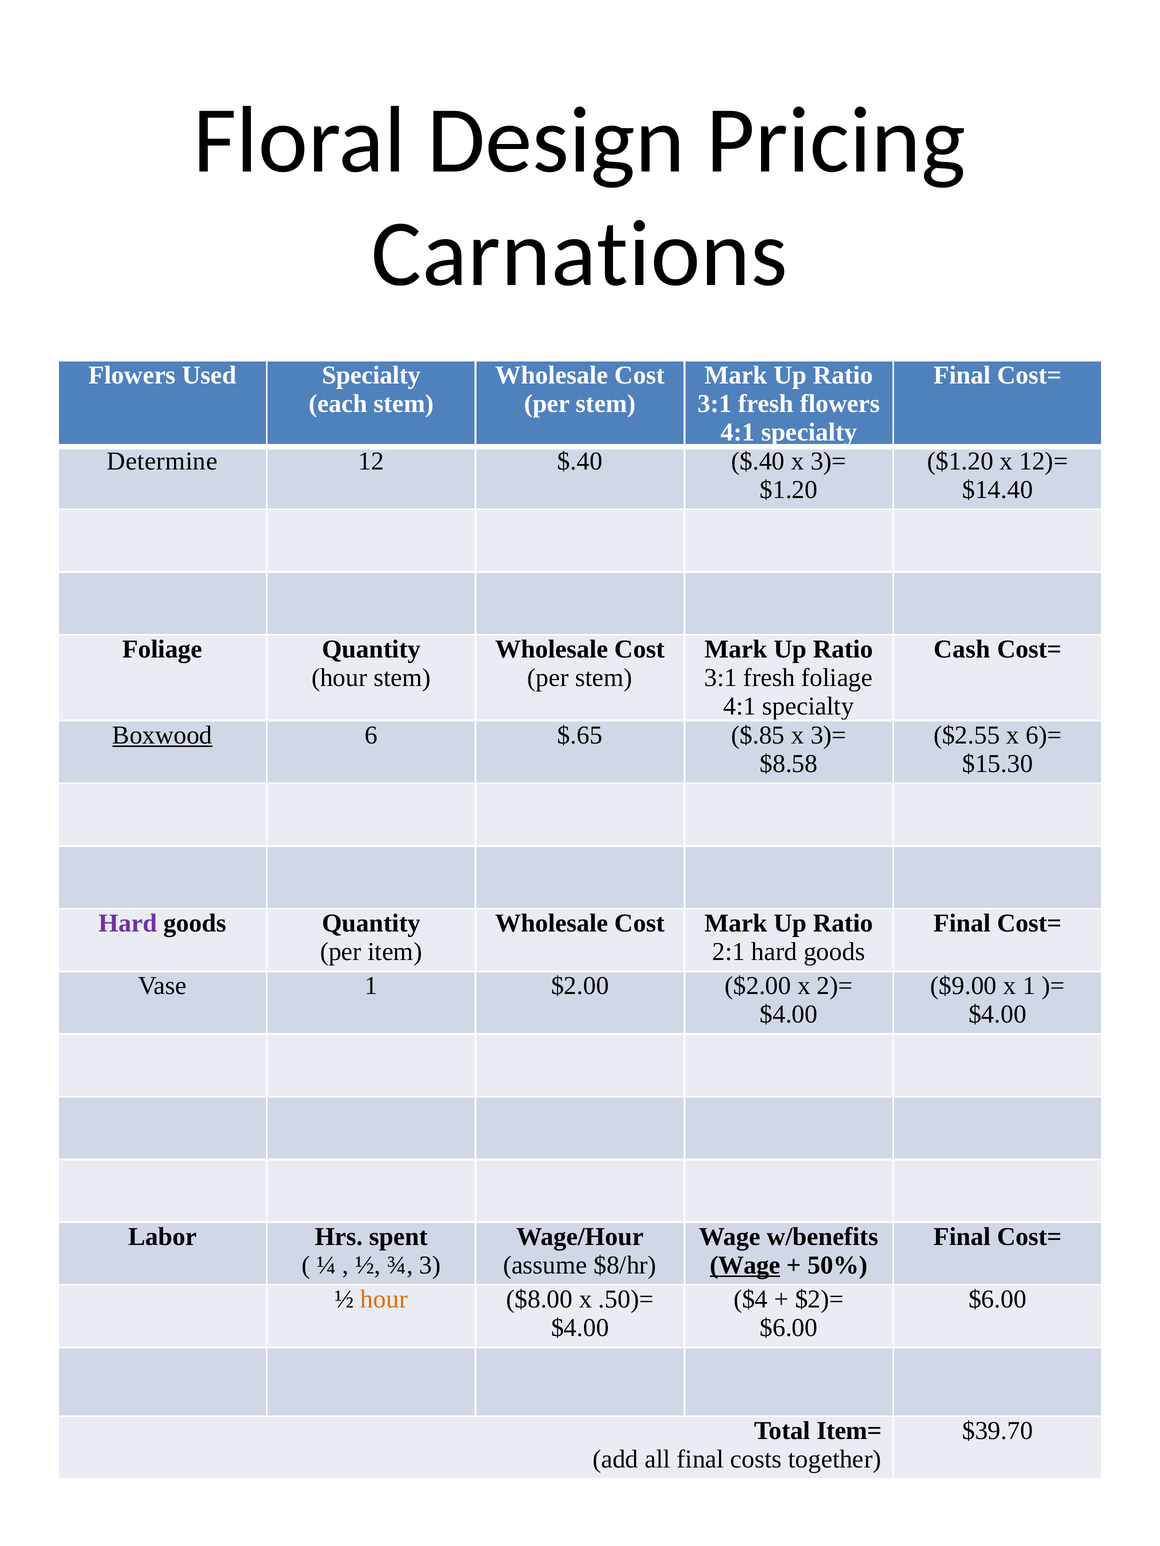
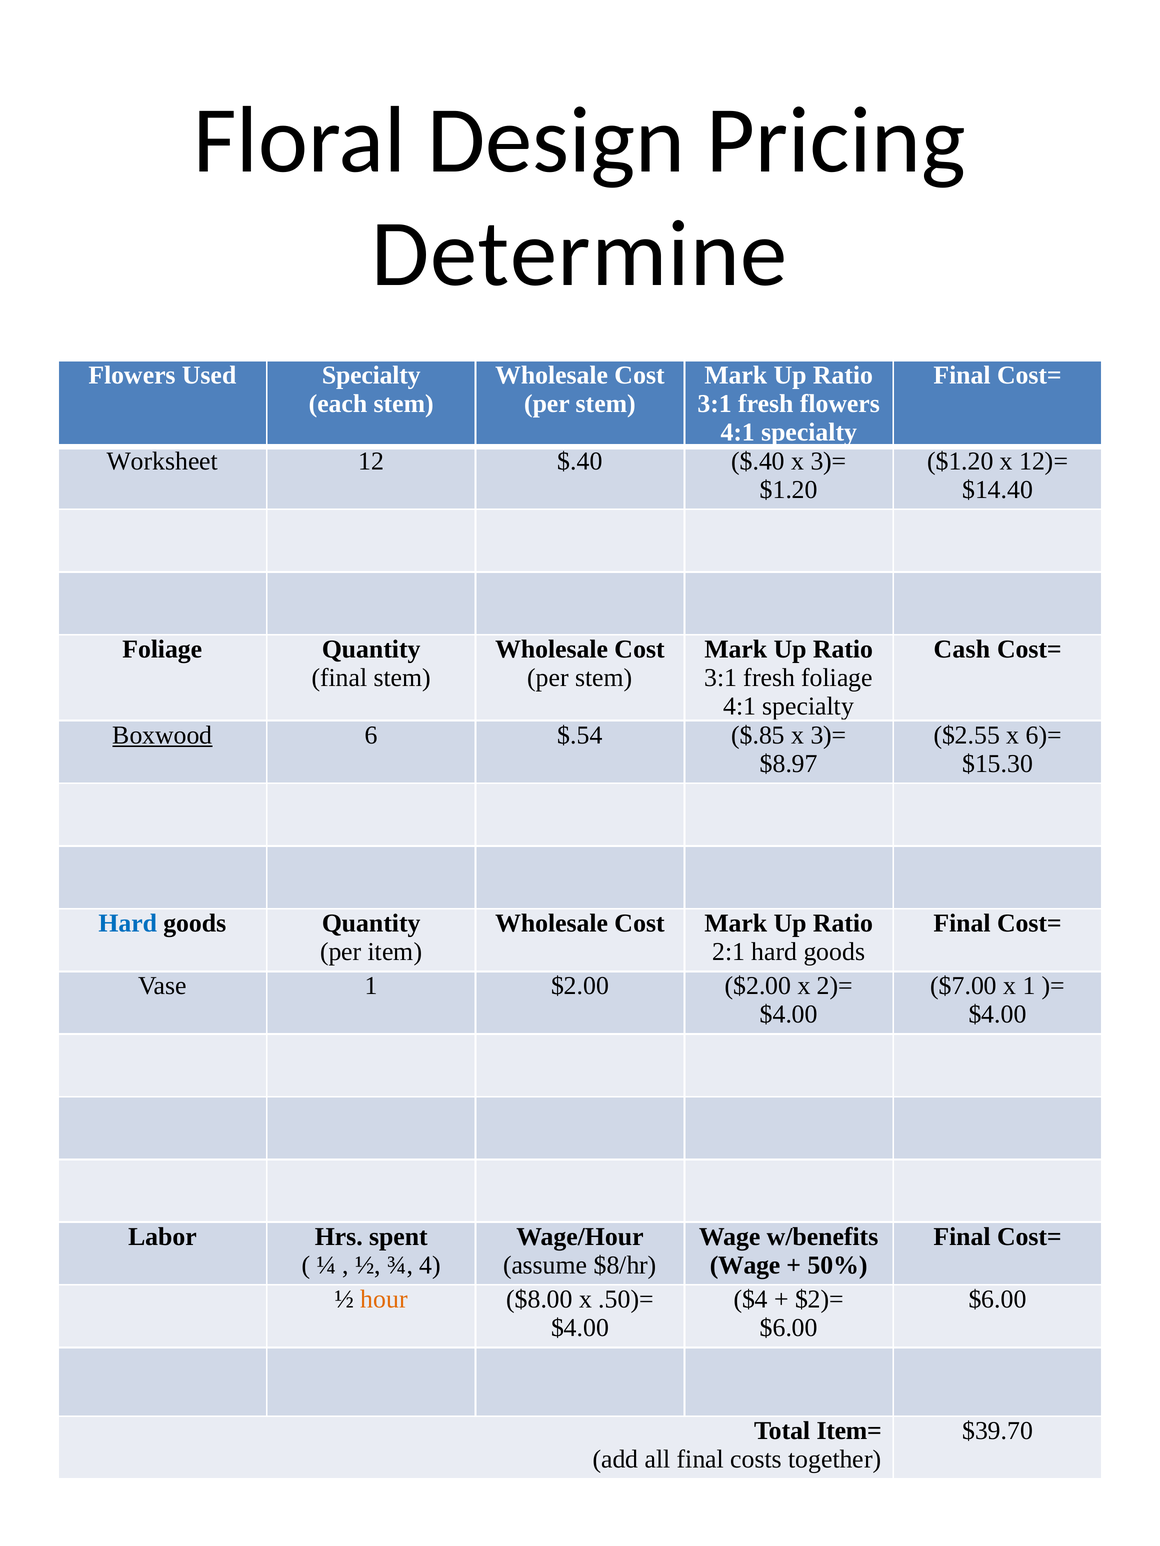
Carnations: Carnations -> Determine
Determine: Determine -> Worksheet
hour at (339, 678): hour -> final
$.65: $.65 -> $.54
$8.58: $8.58 -> $8.97
Hard at (128, 924) colour: purple -> blue
$9.00: $9.00 -> $7.00
3: 3 -> 4
Wage at (745, 1266) underline: present -> none
